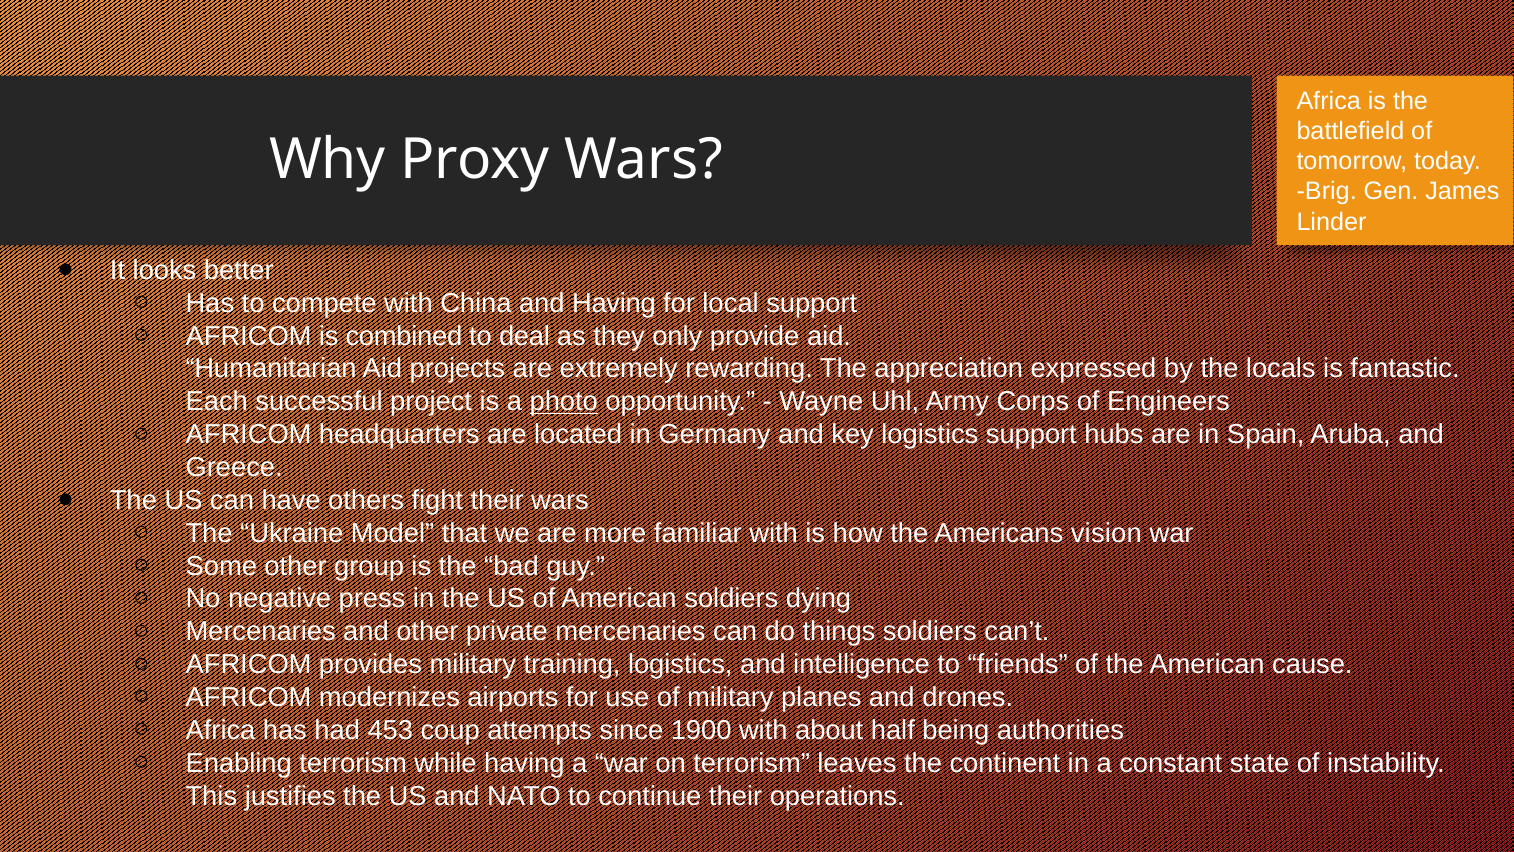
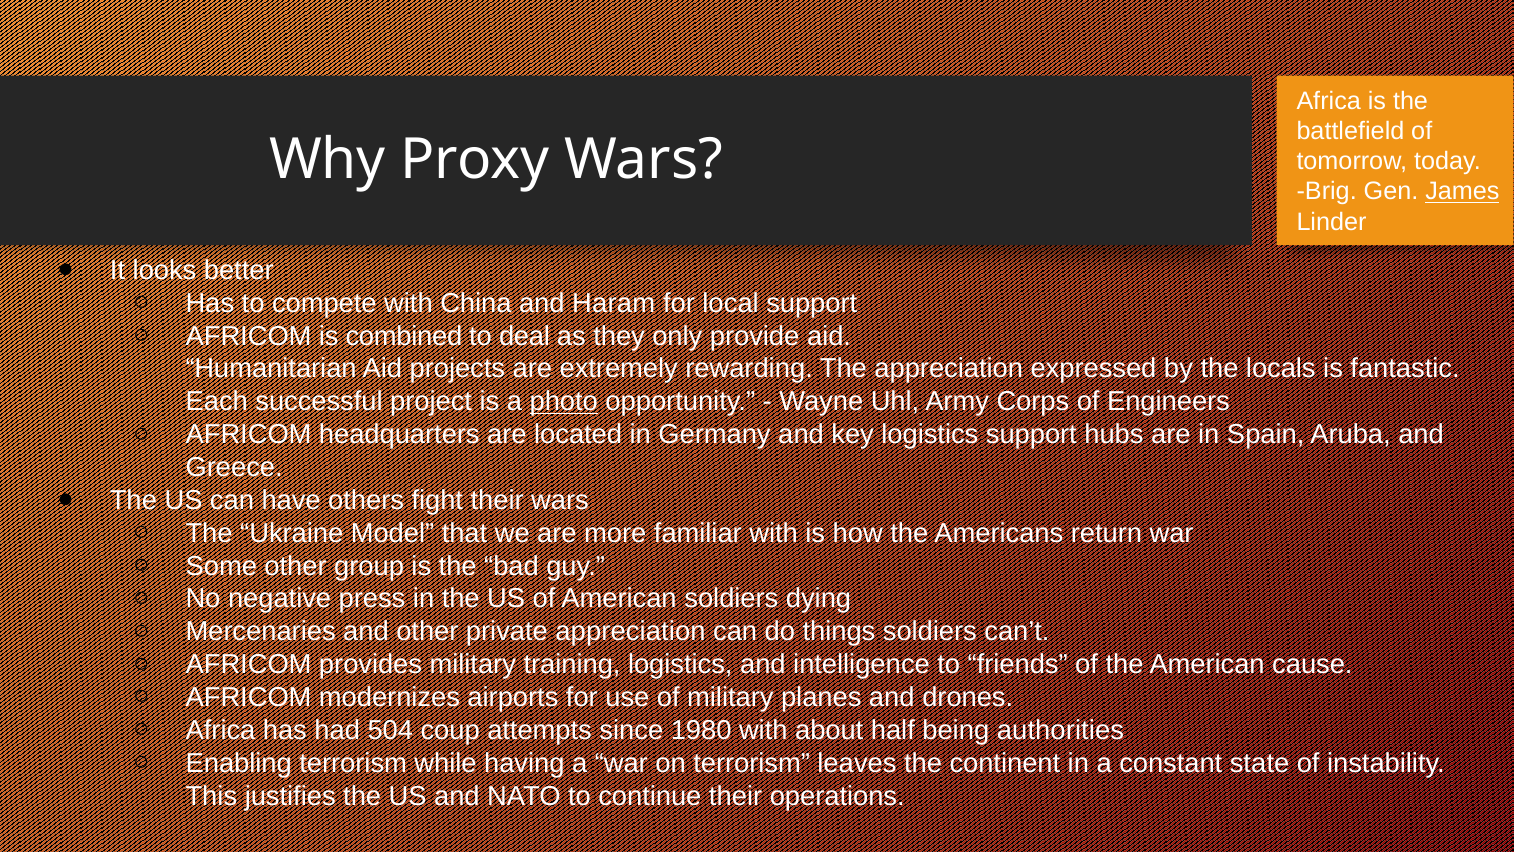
James underline: none -> present
and Having: Having -> Haram
vision: vision -> return
private mercenaries: mercenaries -> appreciation
453: 453 -> 504
1900: 1900 -> 1980
